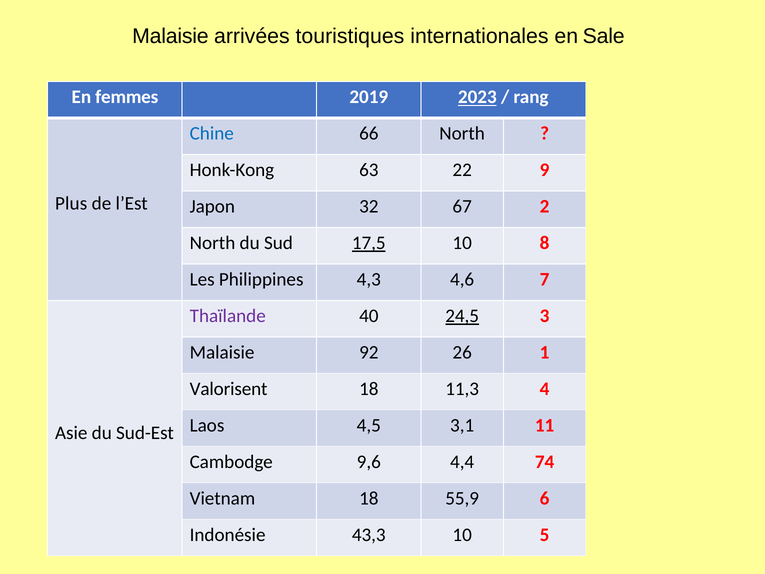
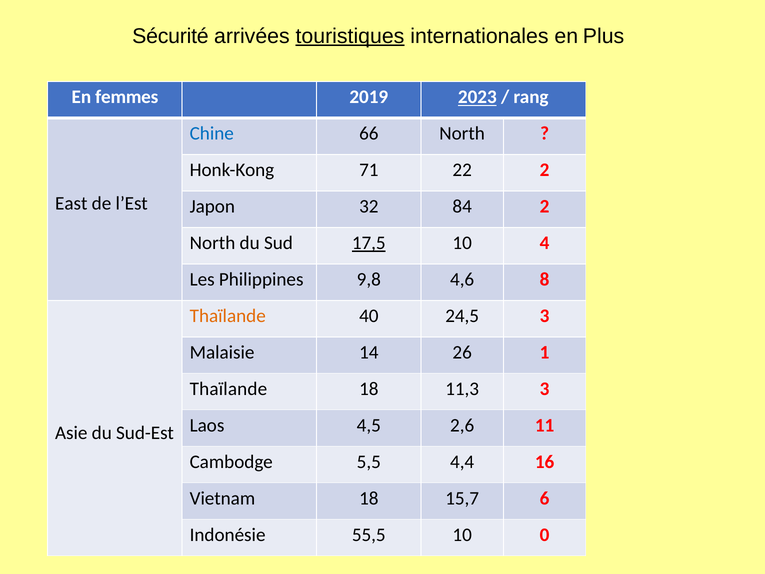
Malaisie at (170, 36): Malaisie -> Sécurité
touristiques underline: none -> present
Sale: Sale -> Plus
63: 63 -> 71
22 9: 9 -> 2
Plus: Plus -> East
67: 67 -> 84
8: 8 -> 4
4,3: 4,3 -> 9,8
7: 7 -> 8
Thaïlande at (228, 316) colour: purple -> orange
24,5 underline: present -> none
92: 92 -> 14
Valorisent at (229, 389): Valorisent -> Thaïlande
11,3 4: 4 -> 3
3,1: 3,1 -> 2,6
9,6: 9,6 -> 5,5
74: 74 -> 16
55,9: 55,9 -> 15,7
43,3: 43,3 -> 55,5
5: 5 -> 0
